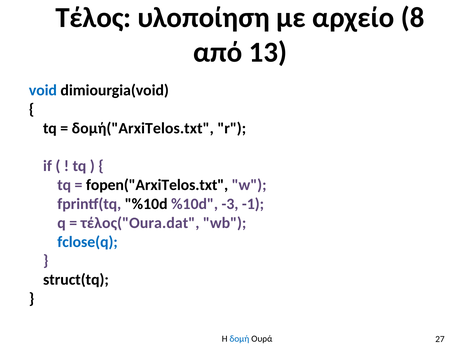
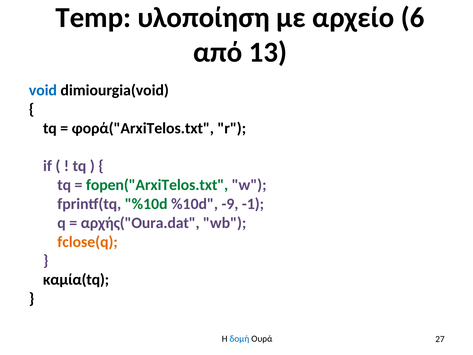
Τέλος: Τέλος -> Temp
8: 8 -> 6
δομή("ArxiTelos.txt: δομή("ArxiTelos.txt -> φορά("ArxiTelos.txt
fopen("ArxiTelos.txt colour: black -> green
%10d at (146, 204) colour: black -> green
-3: -3 -> -9
τέλος("Oura.dat: τέλος("Oura.dat -> αρχής("Oura.dat
fclose(q colour: blue -> orange
struct(tq: struct(tq -> καμία(tq
